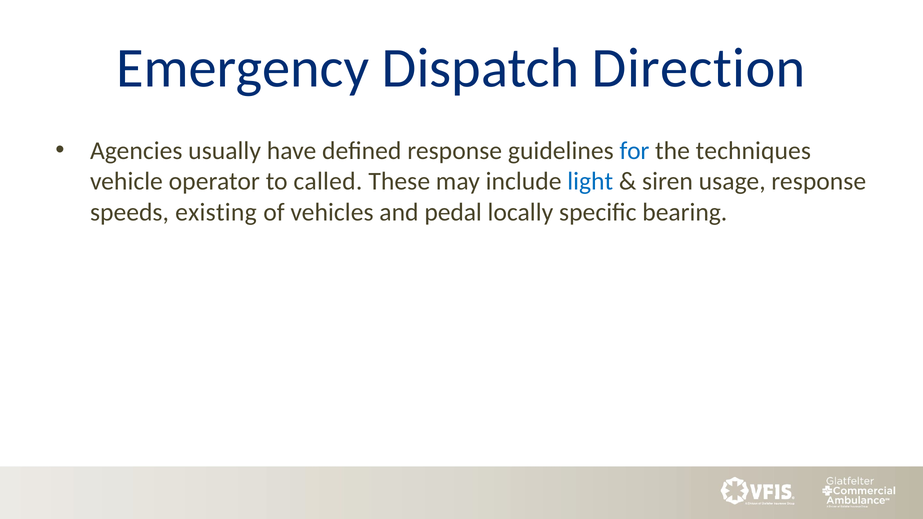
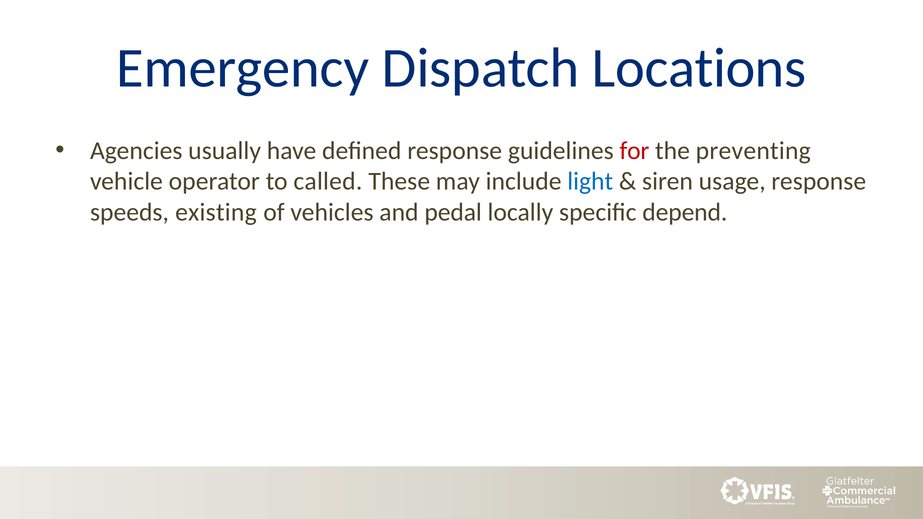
Direction: Direction -> Locations
for colour: blue -> red
techniques: techniques -> preventing
bearing: bearing -> depend
